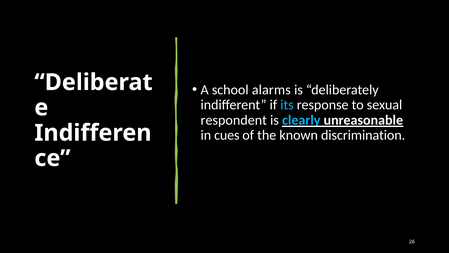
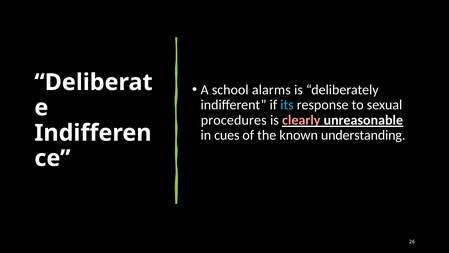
respondent: respondent -> procedures
clearly colour: light blue -> pink
discrimination: discrimination -> understanding
